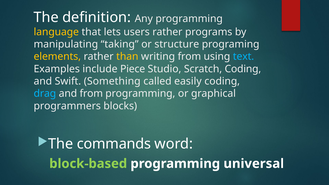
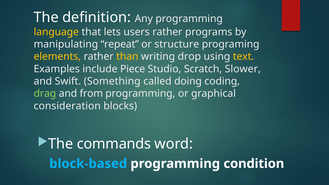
taking: taking -> repeat
writing from: from -> drop
text colour: light blue -> yellow
Scratch Coding: Coding -> Slower
easily: easily -> doing
drag colour: light blue -> light green
programmers: programmers -> consideration
block-based colour: light green -> light blue
universal: universal -> condition
